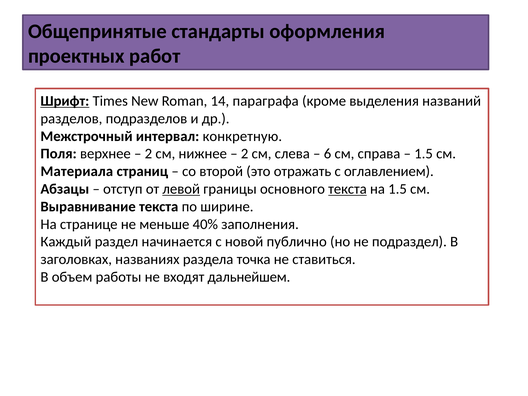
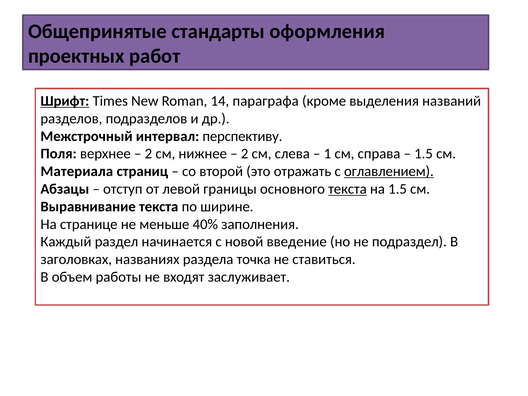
конкретную: конкретную -> перспективу
6: 6 -> 1
оглавлением underline: none -> present
левой underline: present -> none
публично: публично -> введение
дальнейшем: дальнейшем -> заслуживает
